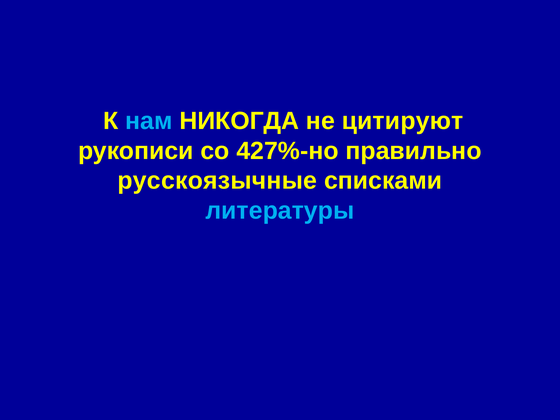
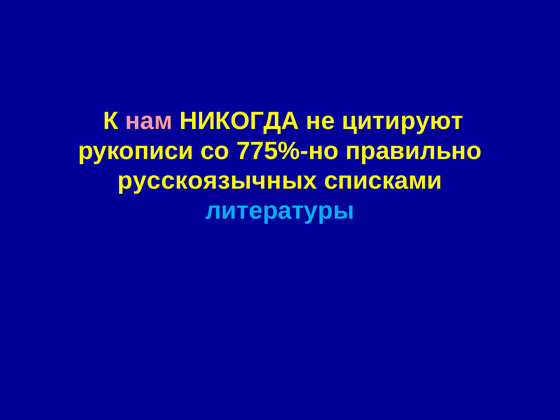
нам colour: light blue -> pink
427%-но: 427%-но -> 775%-но
русскоязычные: русскоязычные -> русскоязычных
